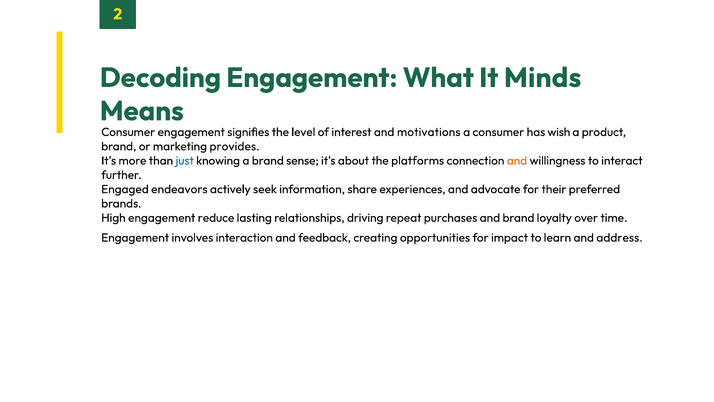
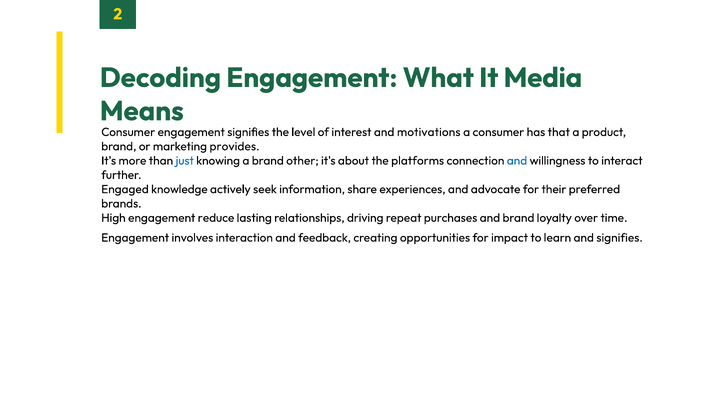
Minds: Minds -> Media
wish: wish -> that
sense: sense -> other
and at (517, 161) colour: orange -> blue
endeavors: endeavors -> knowledge
and address: address -> signifies
